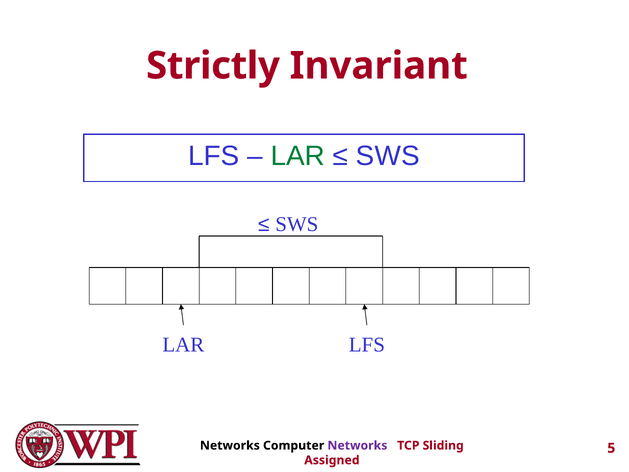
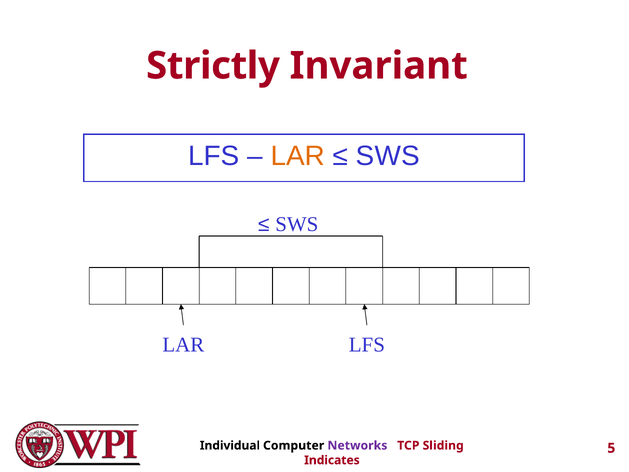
LAR at (298, 156) colour: green -> orange
Networks at (230, 445): Networks -> Individual
Assigned: Assigned -> Indicates
